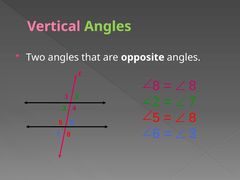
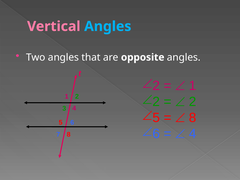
Angles at (108, 26) colour: light green -> light blue
8 at (156, 86): 8 -> 2
8 at (193, 86): 8 -> 1
7 at (193, 102): 7 -> 2
3 at (193, 134): 3 -> 4
